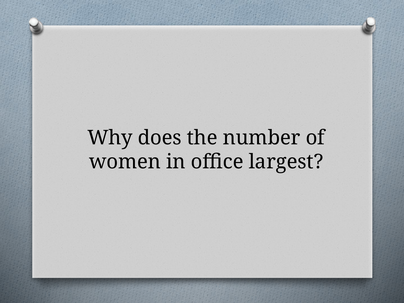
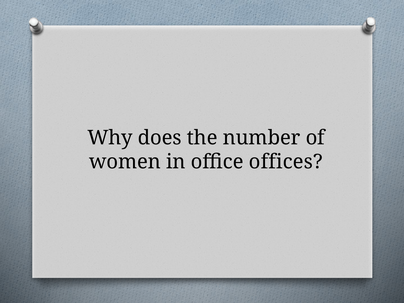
largest: largest -> offices
